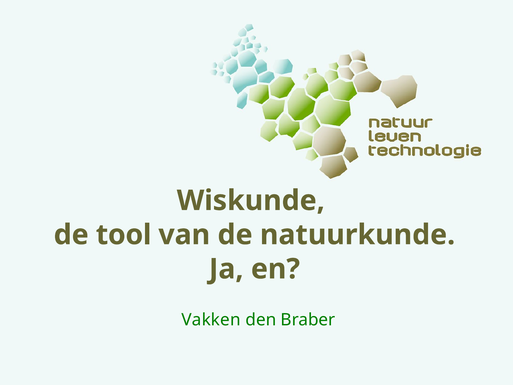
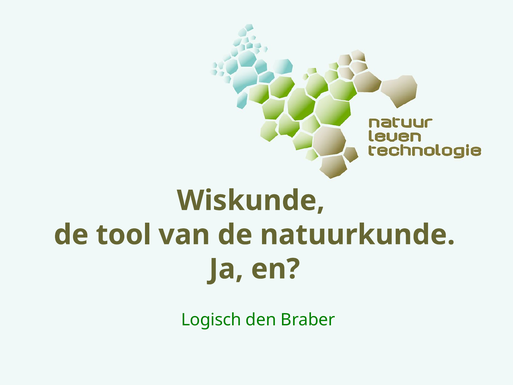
Vakken: Vakken -> Logisch
